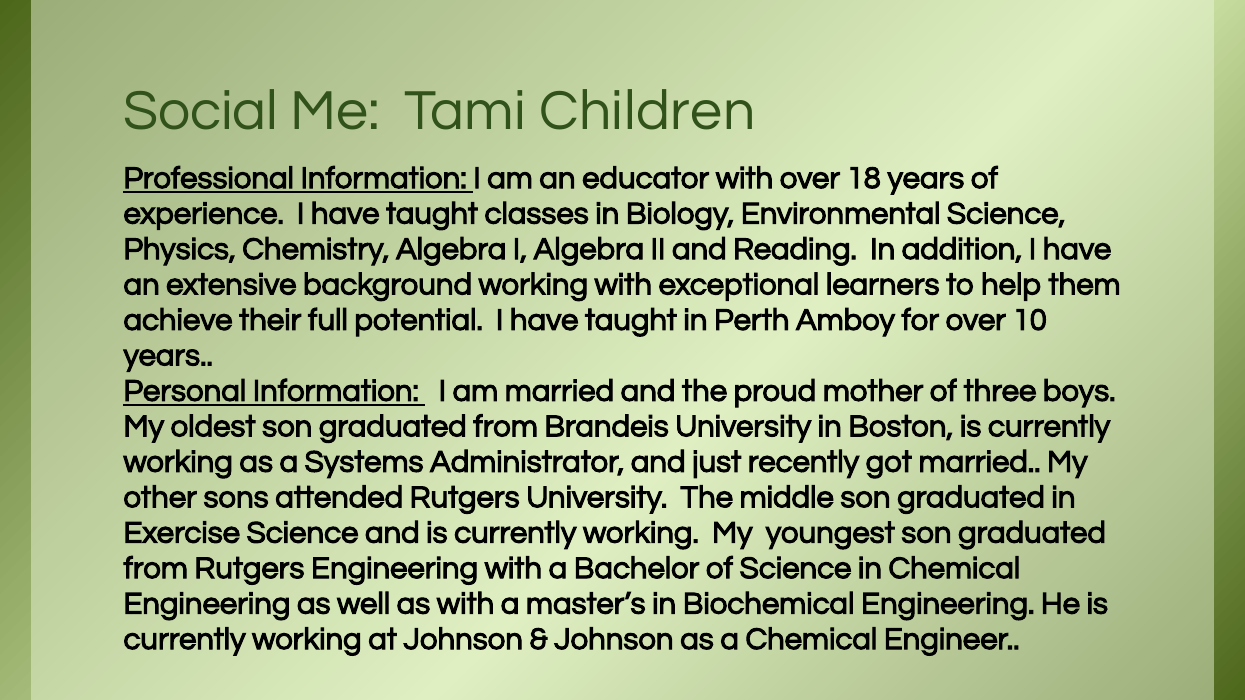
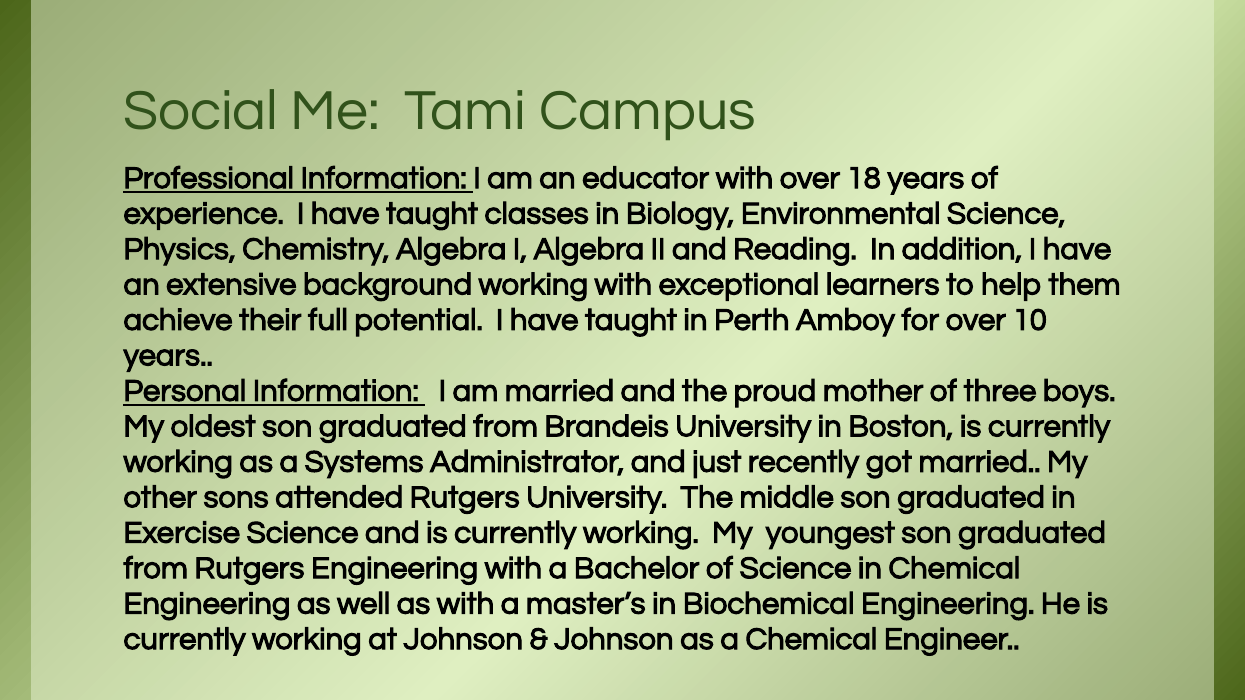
Children: Children -> Campus
